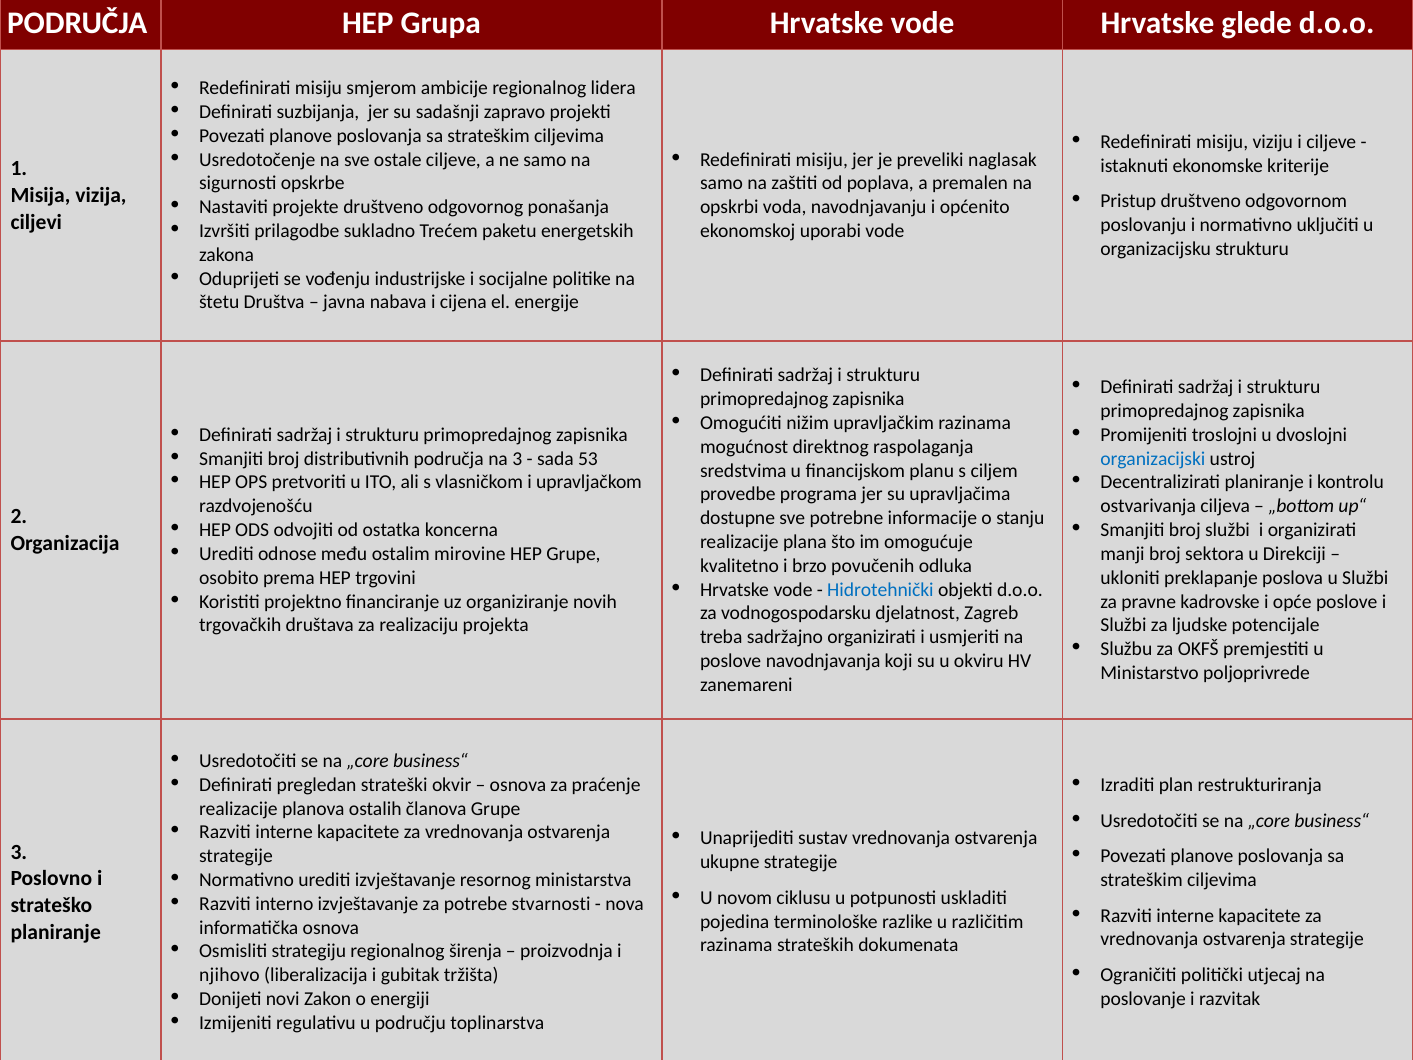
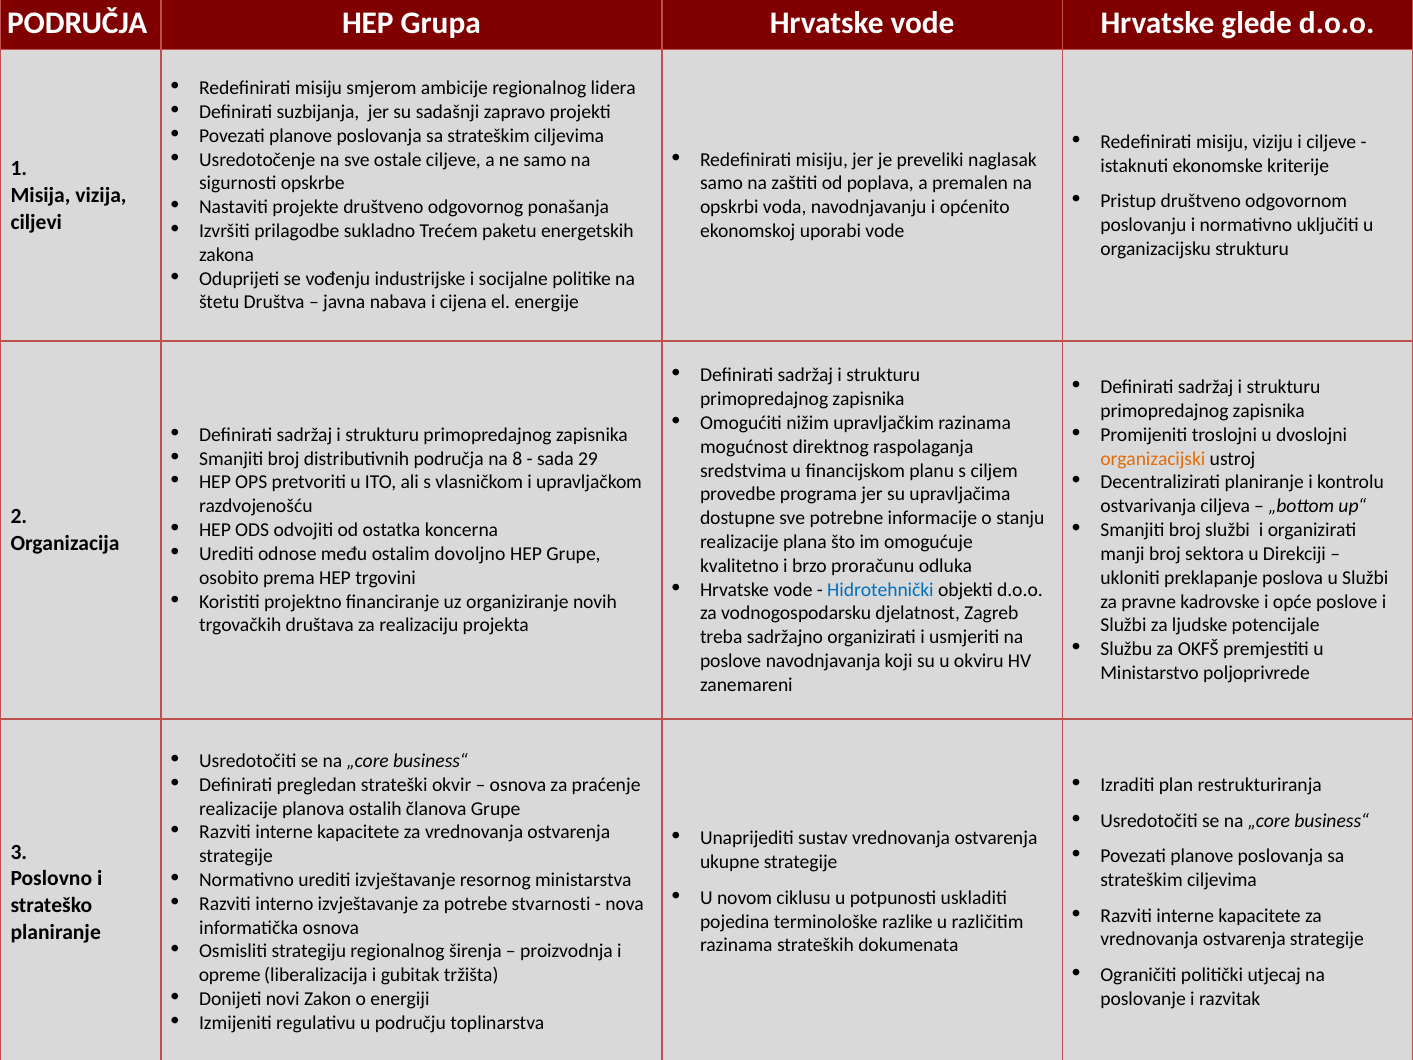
na 3: 3 -> 8
53: 53 -> 29
organizacijski colour: blue -> orange
mirovine: mirovine -> dovoljno
povučenih: povučenih -> proračunu
njihovo: njihovo -> opreme
